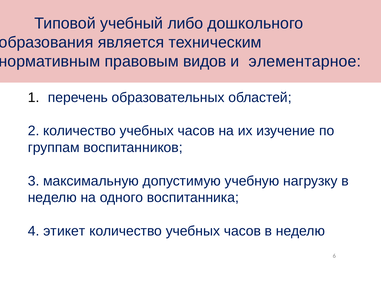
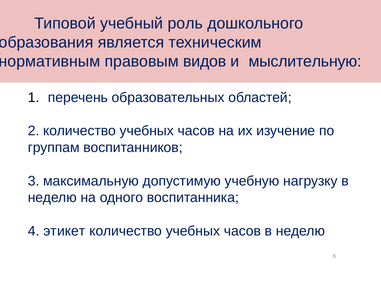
либо: либо -> роль
элементарное: элементарное -> мыслительную
